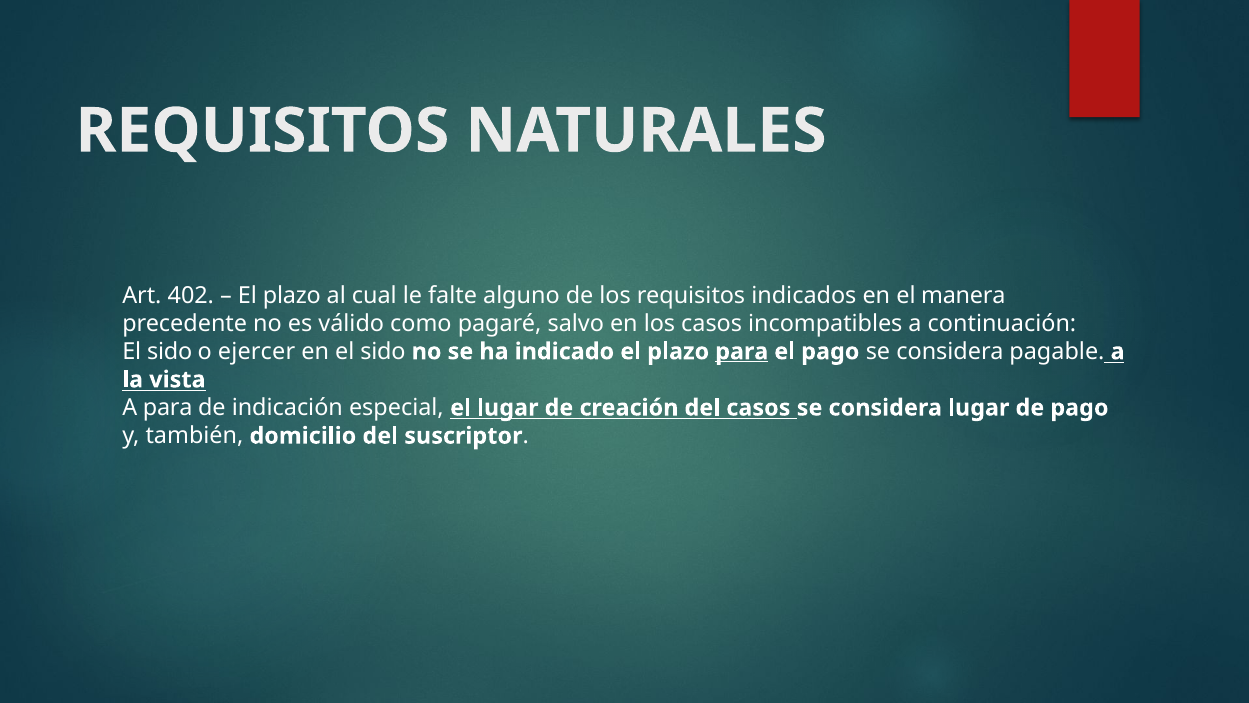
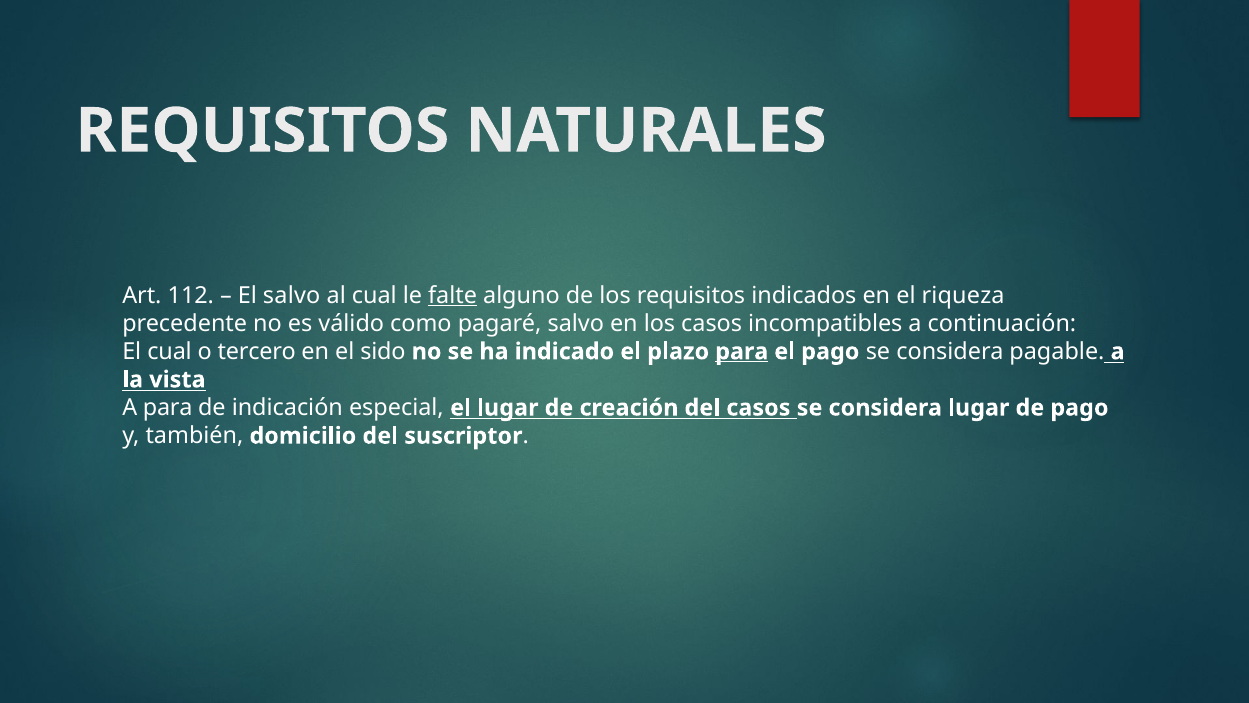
402: 402 -> 112
plazo at (292, 295): plazo -> salvo
falte underline: none -> present
manera: manera -> riqueza
sido at (170, 351): sido -> cual
ejercer: ejercer -> tercero
